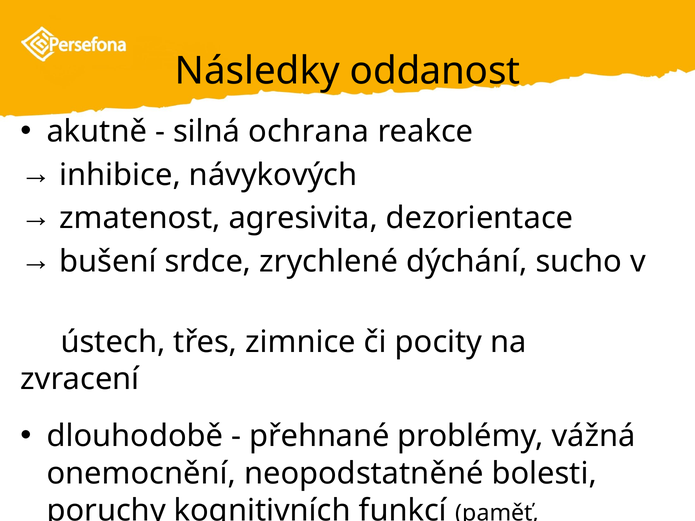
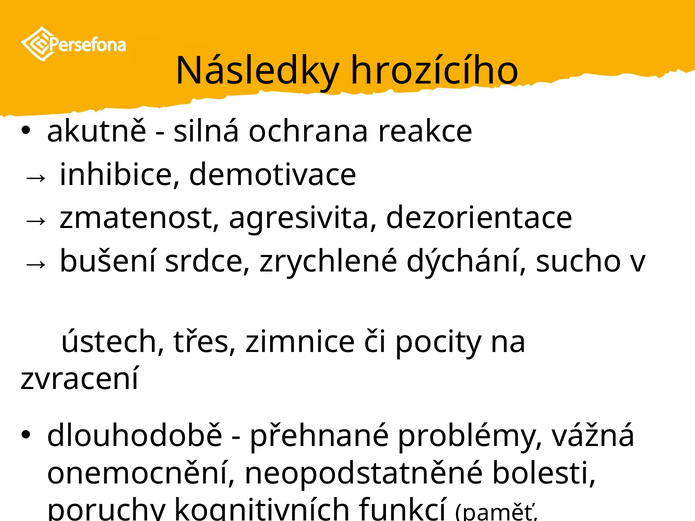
oddanost: oddanost -> hrozícího
návykových: návykových -> demotivace
